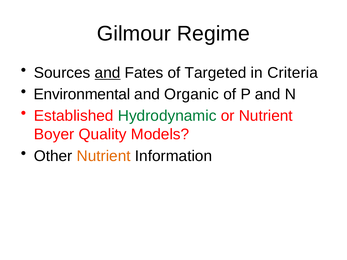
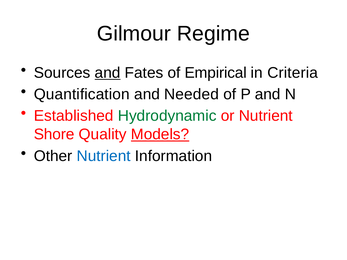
Targeted: Targeted -> Empirical
Environmental: Environmental -> Quantification
Organic: Organic -> Needed
Boyer: Boyer -> Shore
Models underline: none -> present
Nutrient at (104, 156) colour: orange -> blue
